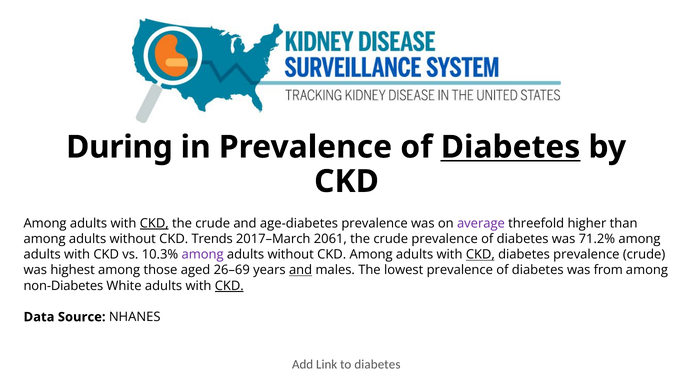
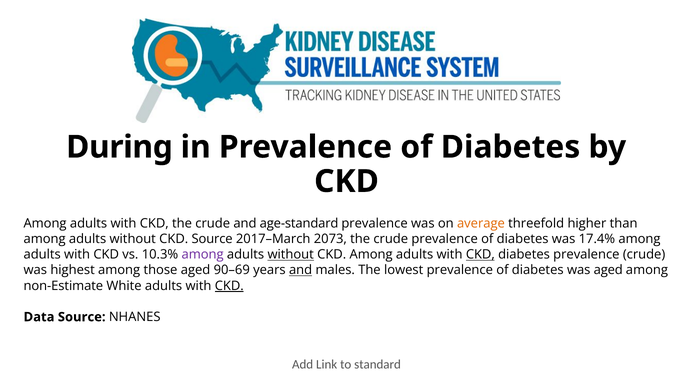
Diabetes at (510, 147) underline: present -> none
CKD at (154, 223) underline: present -> none
age-diabetes: age-diabetes -> age-standard
average colour: purple -> orange
CKD Trends: Trends -> Source
2061: 2061 -> 2073
71.2%: 71.2% -> 17.4%
without at (291, 254) underline: none -> present
26–69: 26–69 -> 90–69
was from: from -> aged
non-Diabetes: non-Diabetes -> non-Estimate
to diabetes: diabetes -> standard
